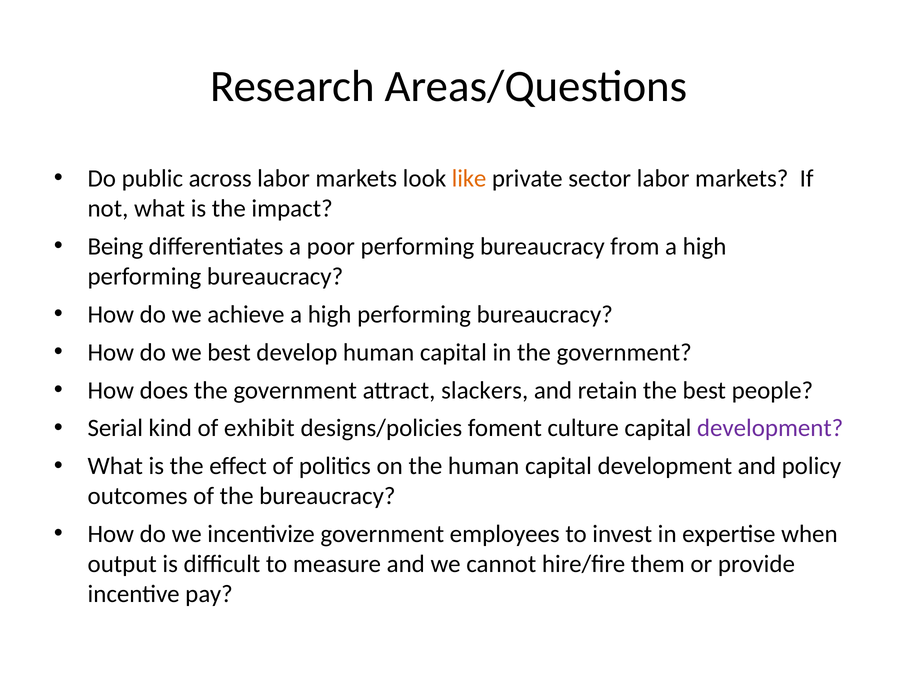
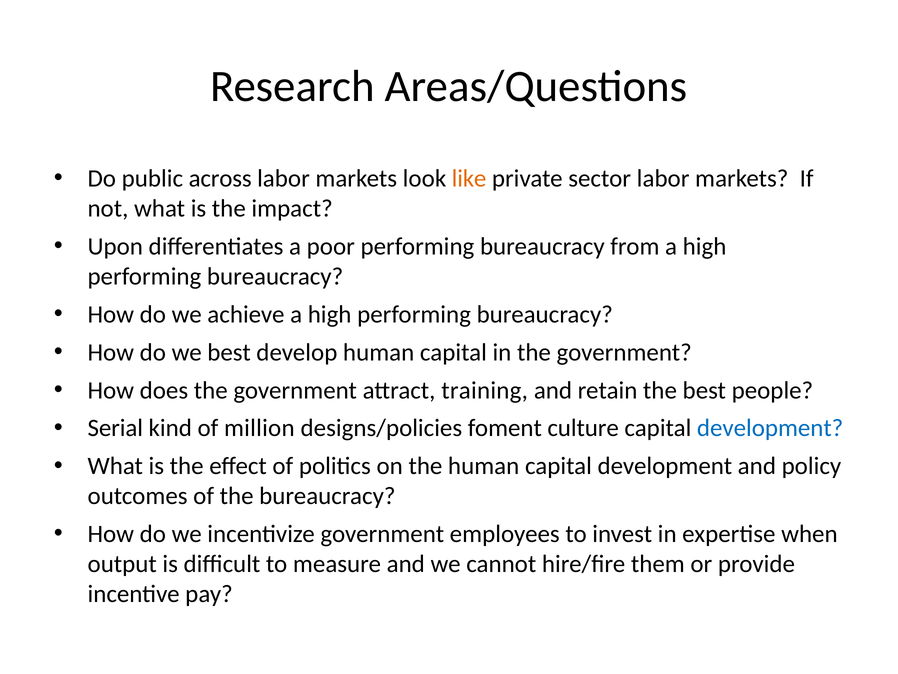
Being: Being -> Upon
slackers: slackers -> training
exhibit: exhibit -> million
development at (770, 428) colour: purple -> blue
